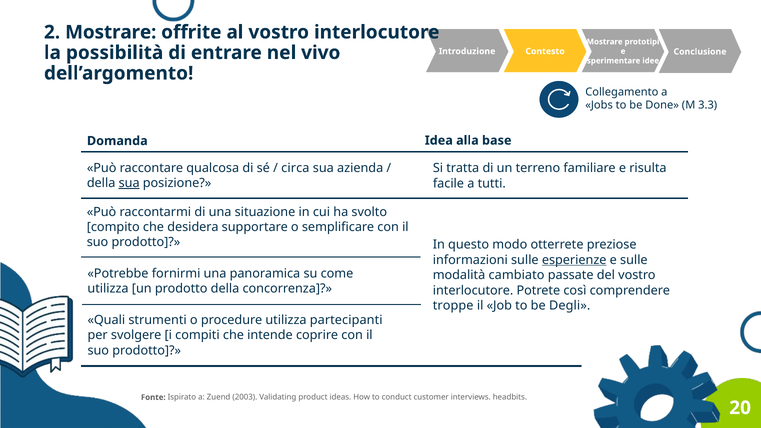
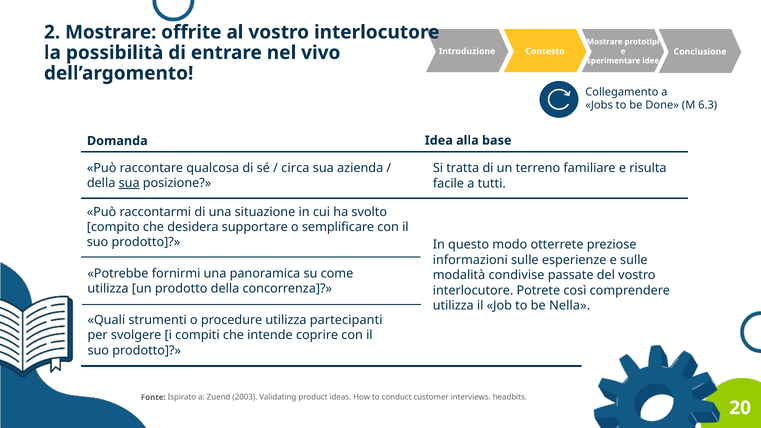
3.3: 3.3 -> 6.3
esperienze underline: present -> none
cambiato: cambiato -> condivise
troppe at (453, 306): troppe -> utilizza
Degli: Degli -> Nella
